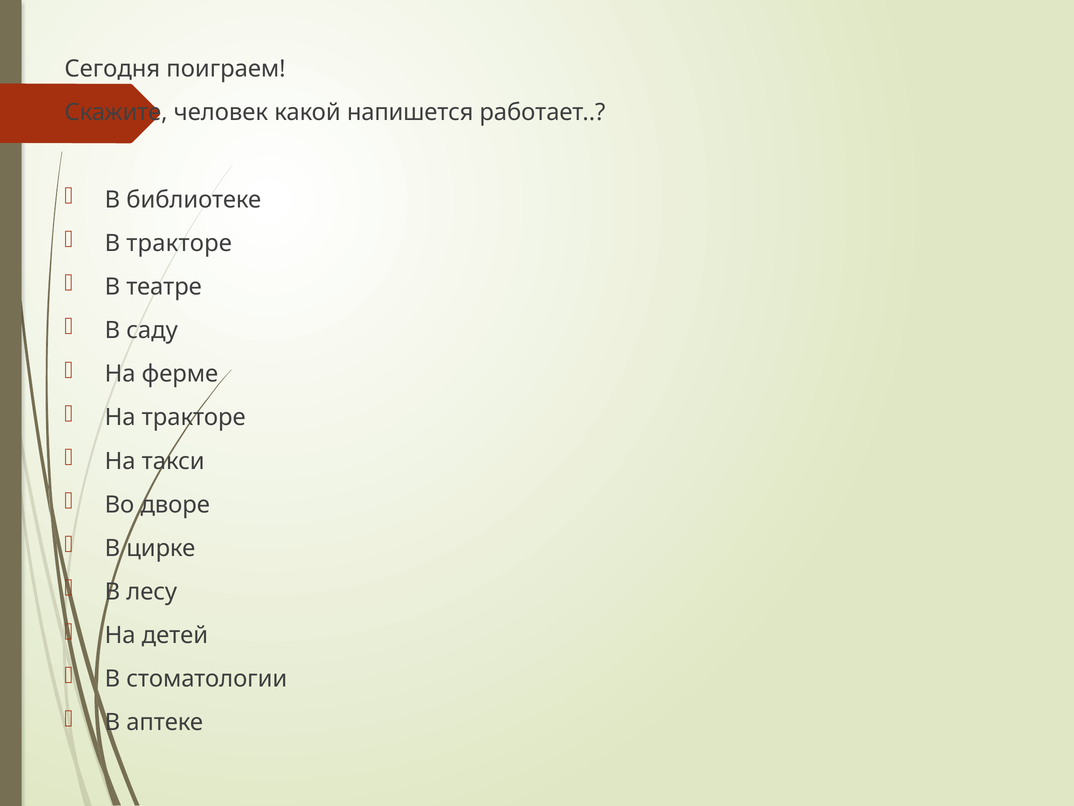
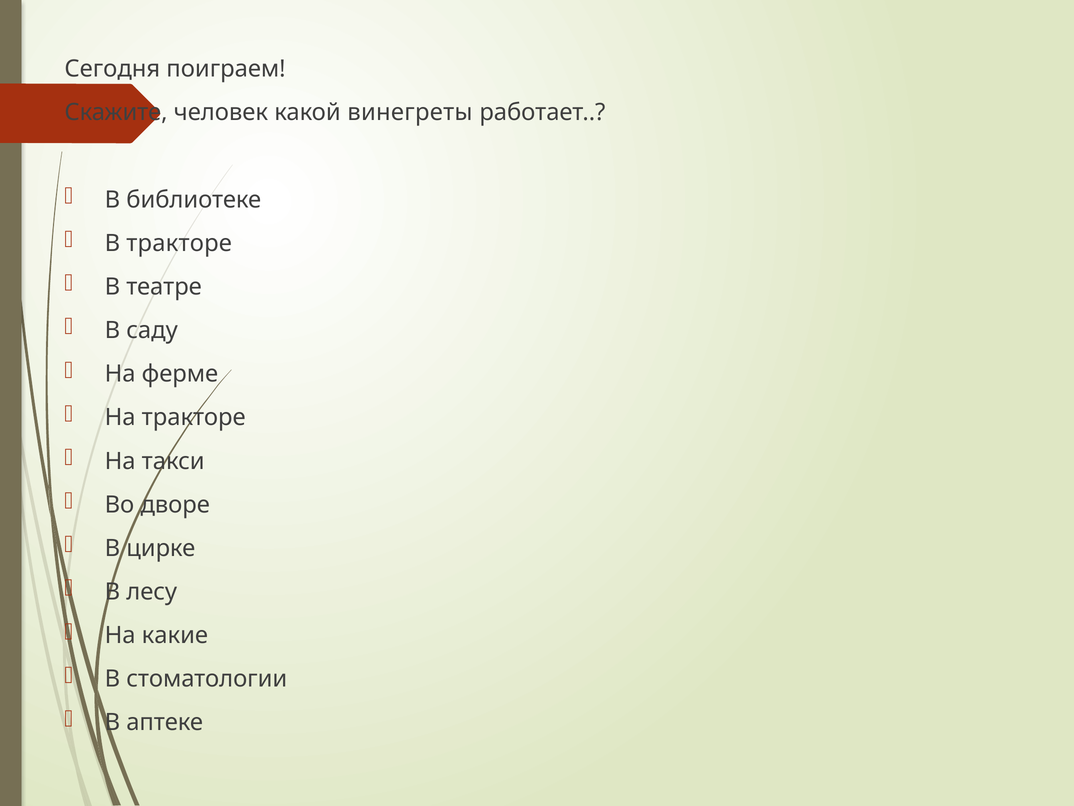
напишется: напишется -> винегреты
детей: детей -> какие
